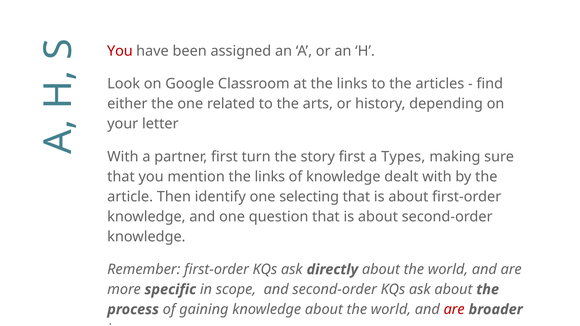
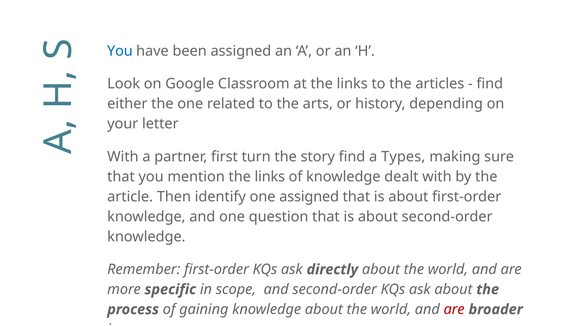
You at (120, 51) colour: red -> blue
story first: first -> find
one selecting: selecting -> assigned
